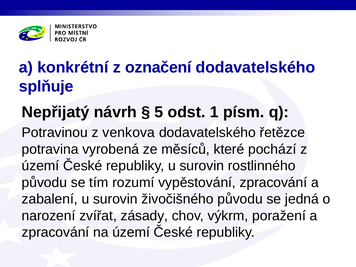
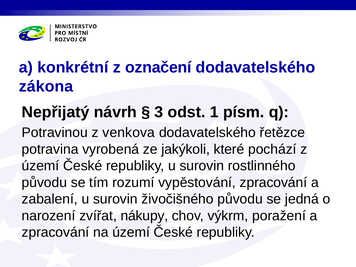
splňuje: splňuje -> zákona
5: 5 -> 3
měsíců: měsíců -> jakýkoli
zásady: zásady -> nákupy
